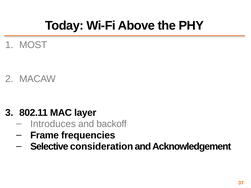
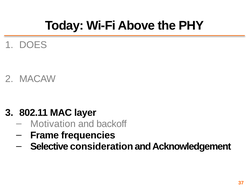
MOST: MOST -> DOES
Introduces: Introduces -> Motivation
